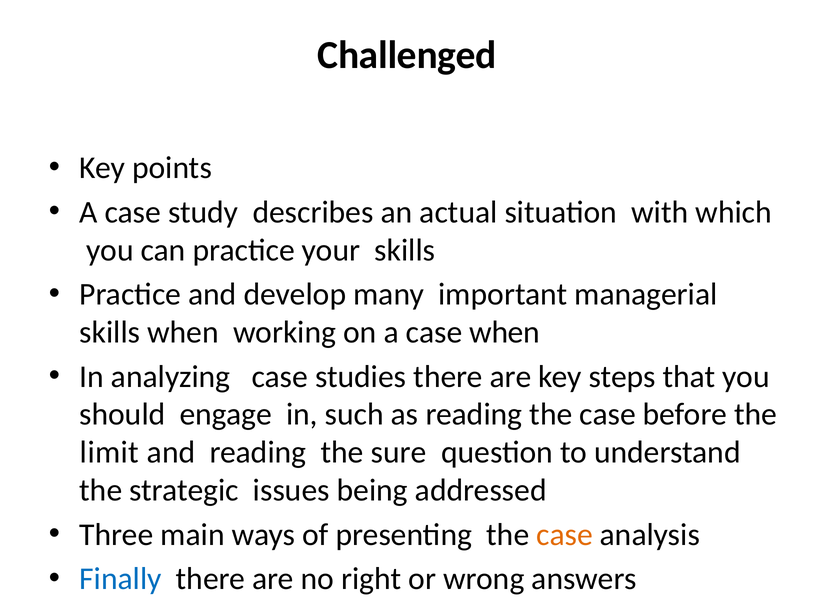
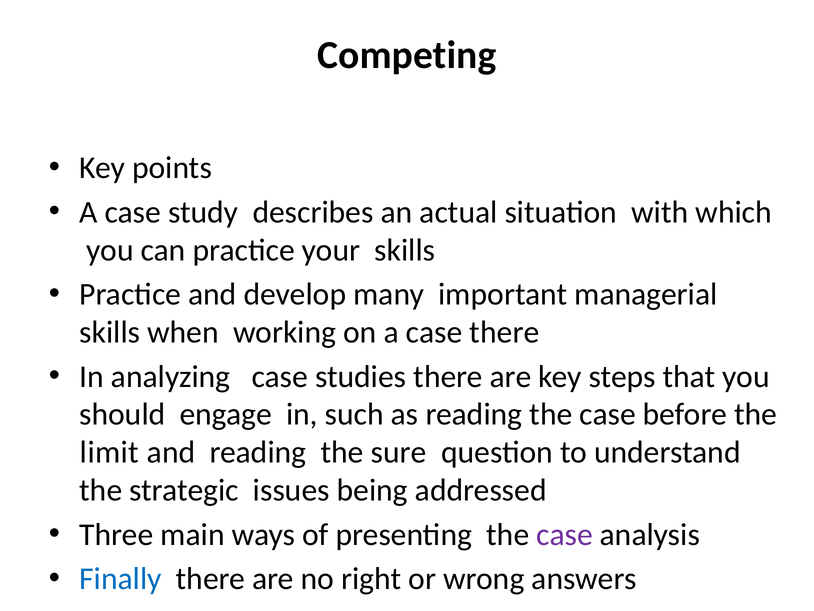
Challenged: Challenged -> Competing
case when: when -> there
case at (565, 534) colour: orange -> purple
